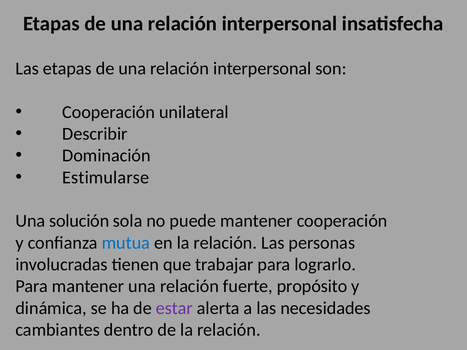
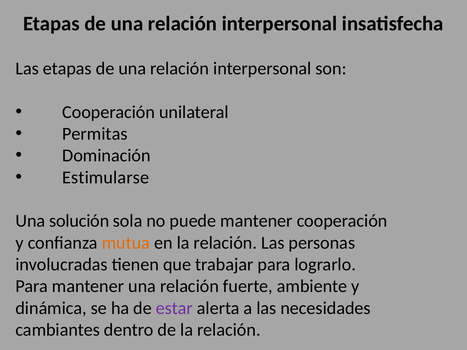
Describir: Describir -> Permitas
mutua colour: blue -> orange
propósito: propósito -> ambiente
